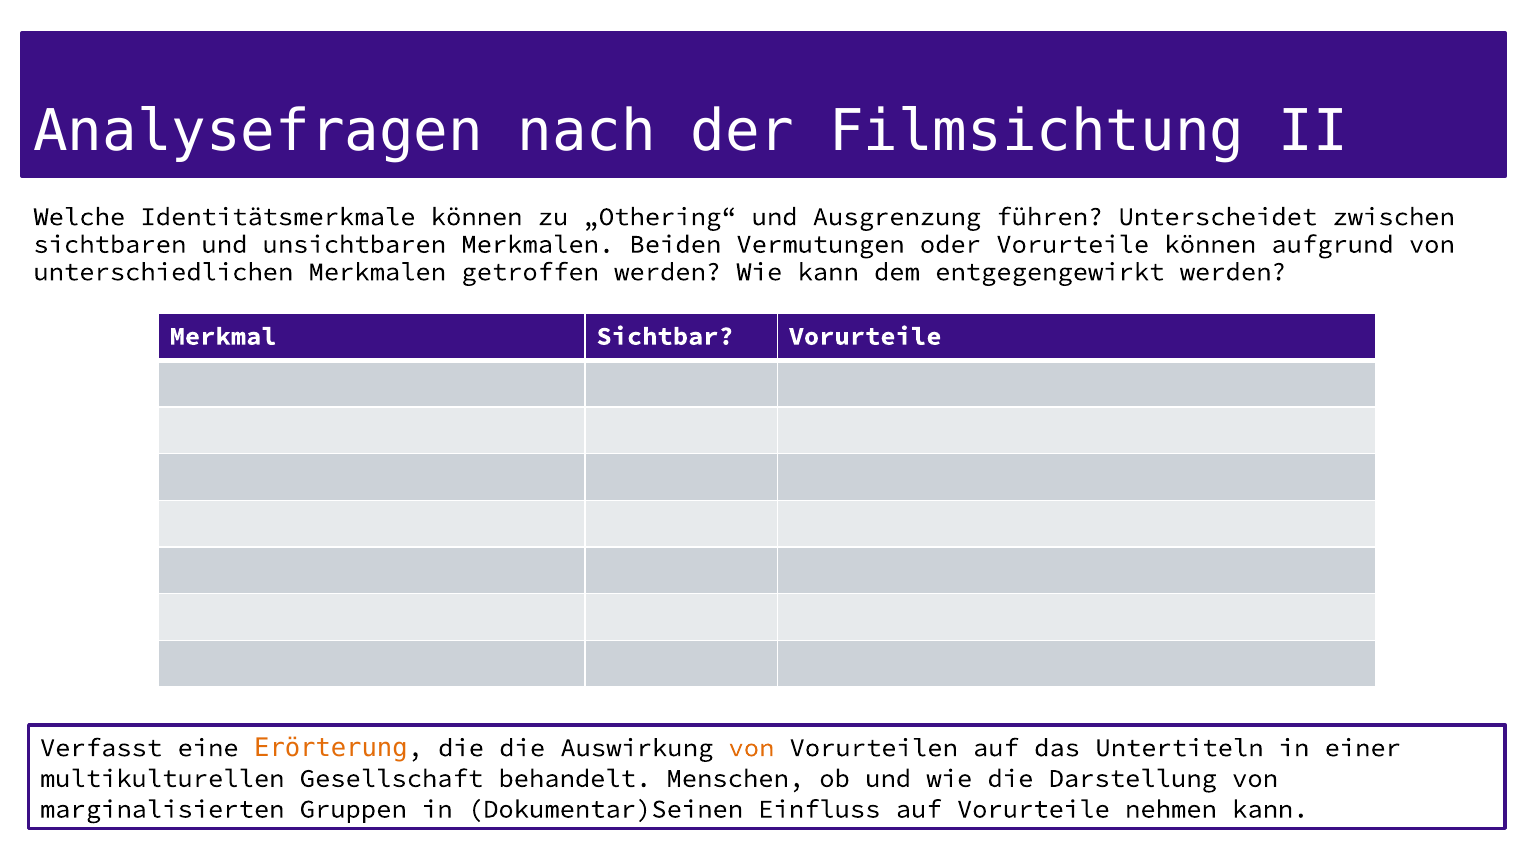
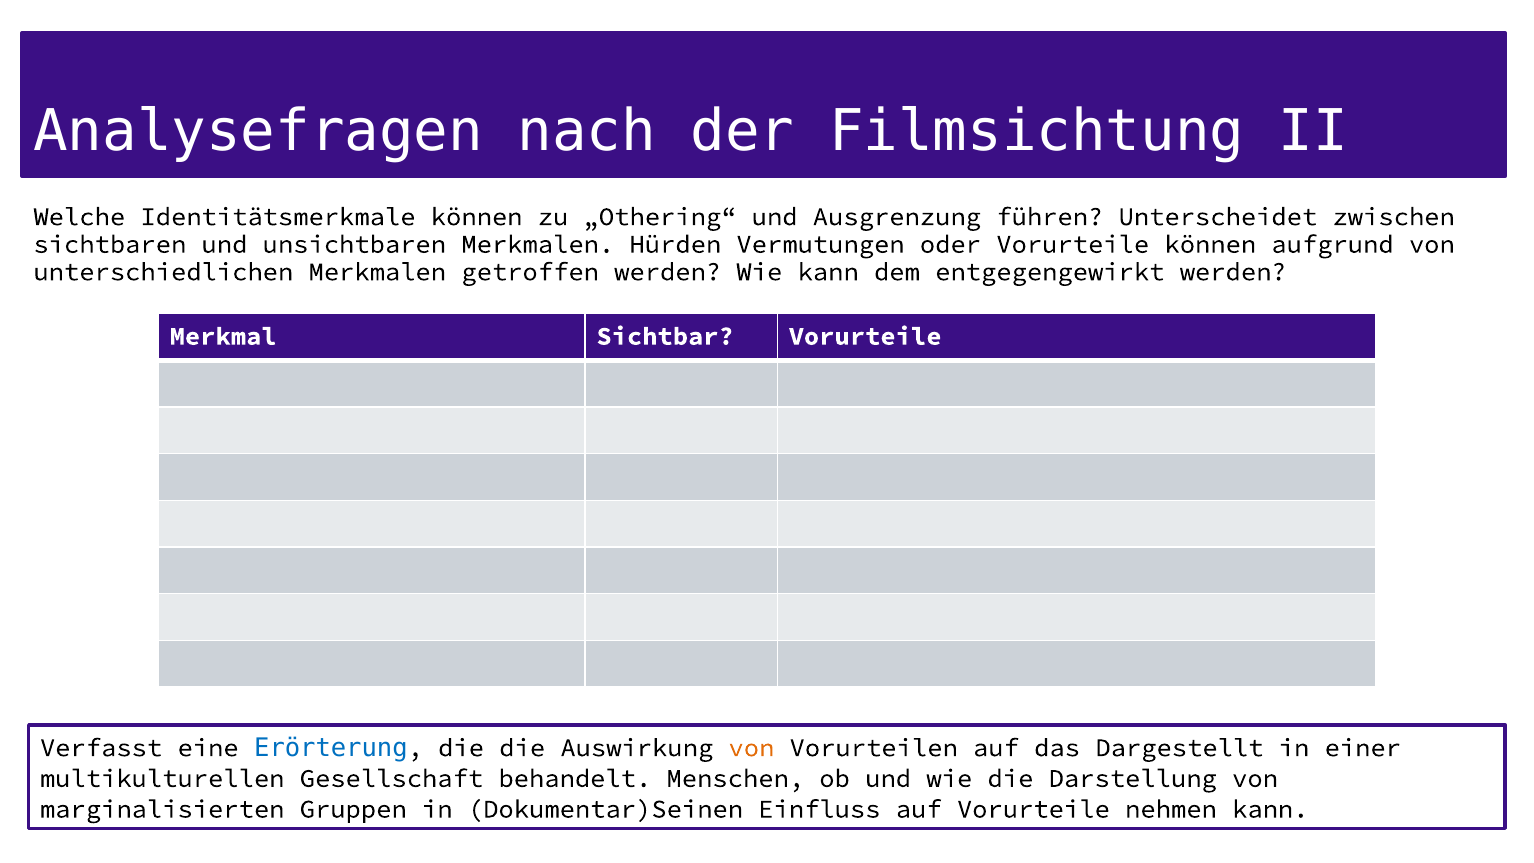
Beiden: Beiden -> Hürden
Erörterung colour: orange -> blue
Untertiteln: Untertiteln -> Dargestellt
